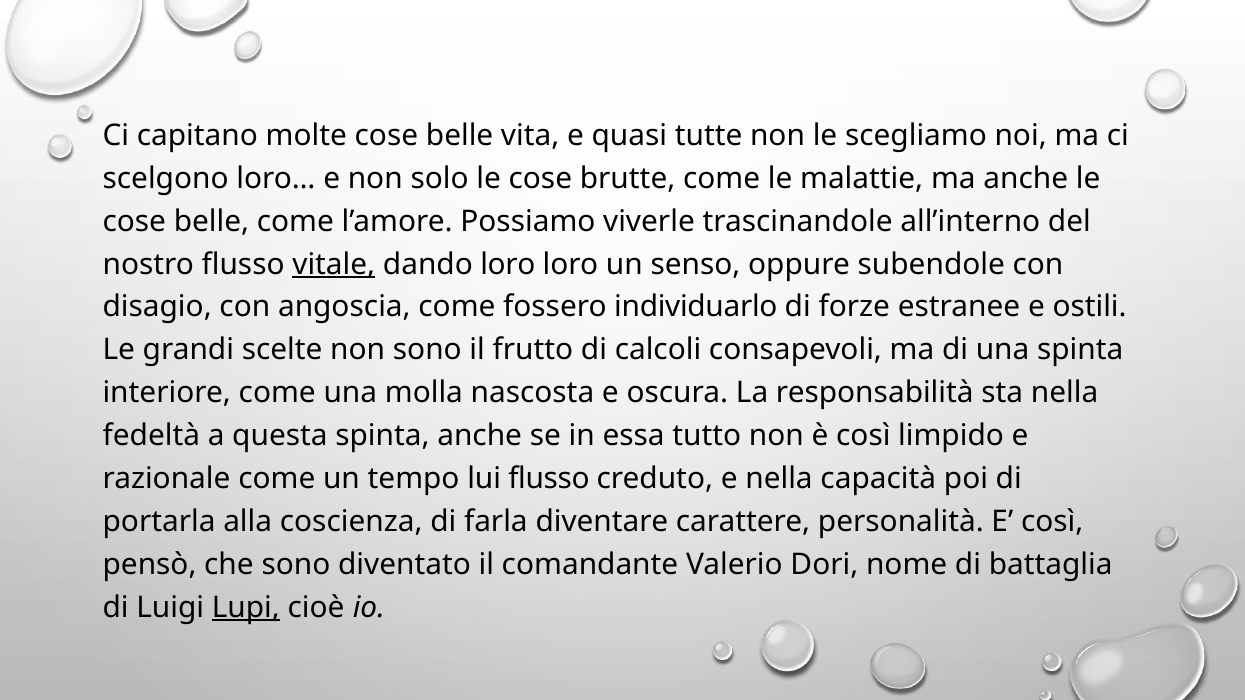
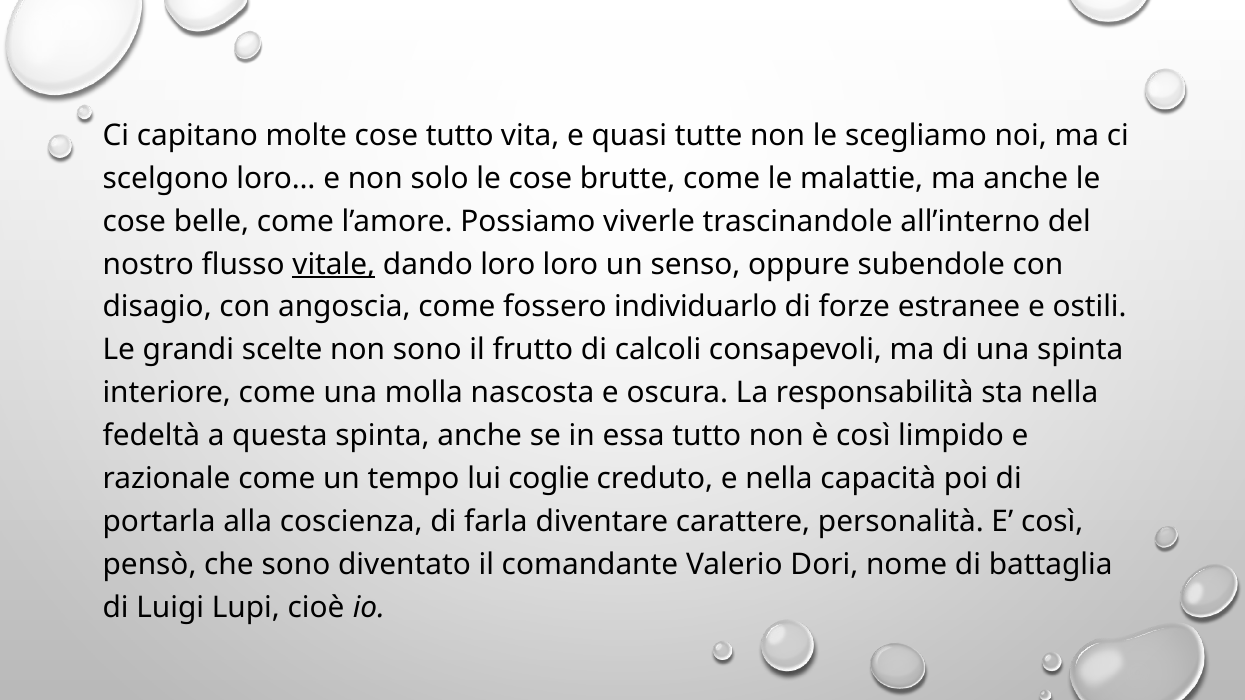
molte cose belle: belle -> tutto
lui flusso: flusso -> coglie
Lupi underline: present -> none
